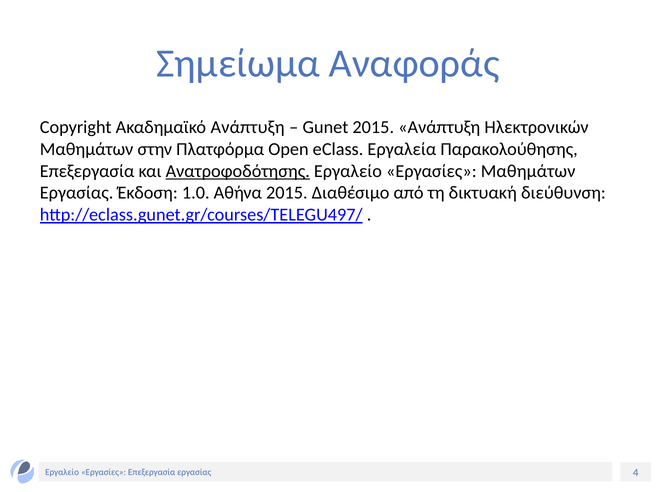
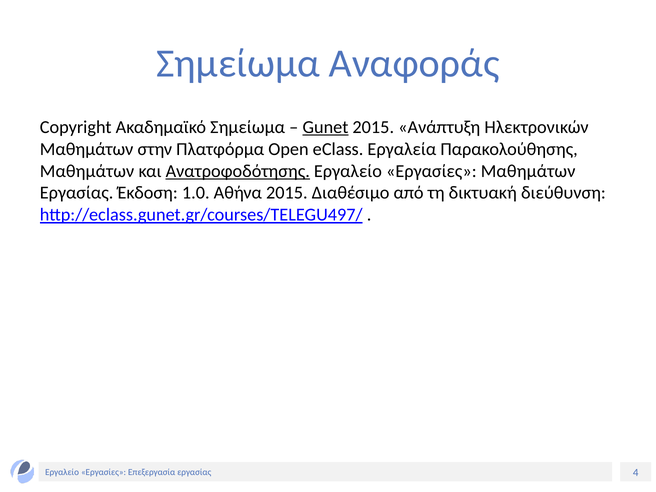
Ακαδημαϊκό Ανάπτυξη: Ανάπτυξη -> Σημείωμα
Gunet underline: none -> present
Επεξεργασία at (87, 171): Επεξεργασία -> Μαθημάτων
